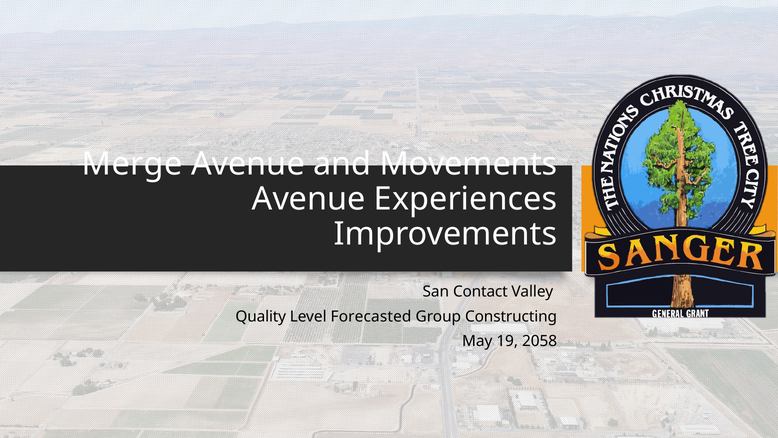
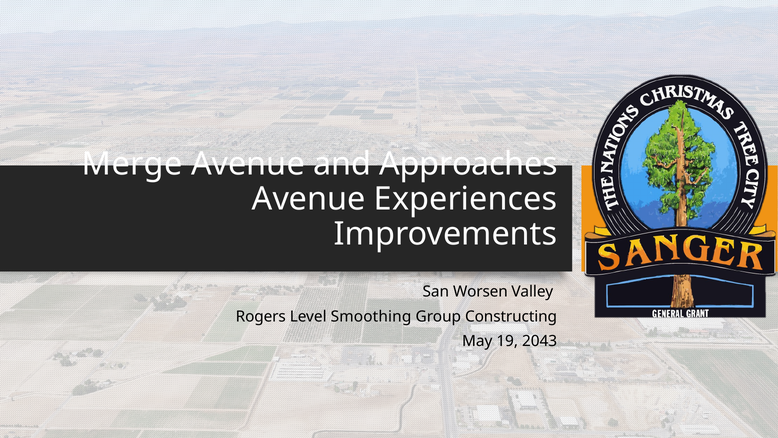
Movements: Movements -> Approaches
Contact: Contact -> Worsen
Quality: Quality -> Rogers
Forecasted: Forecasted -> Smoothing
2058: 2058 -> 2043
